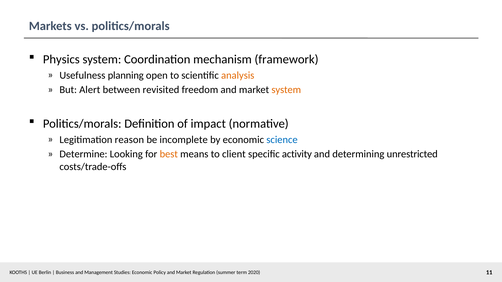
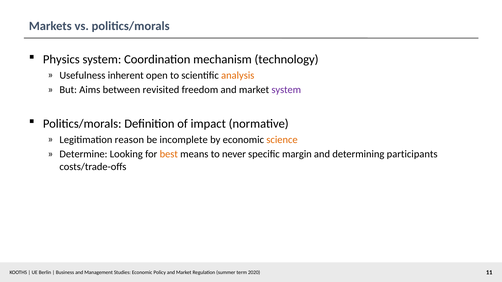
framework: framework -> technology
planning: planning -> inherent
Alert: Alert -> Aims
system at (286, 90) colour: orange -> purple
science colour: blue -> orange
client: client -> never
activity: activity -> margin
unrestricted: unrestricted -> participants
